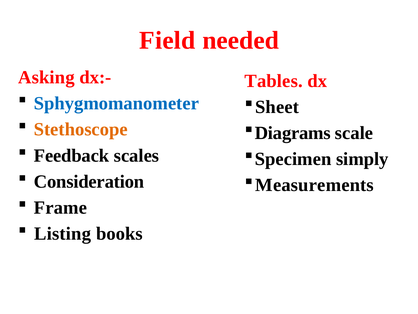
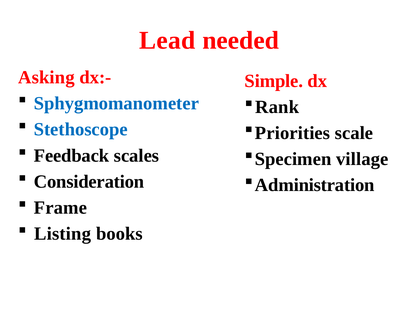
Field: Field -> Lead
Tables: Tables -> Simple
Sheet: Sheet -> Rank
Stethoscope colour: orange -> blue
Diagrams: Diagrams -> Priorities
simply: simply -> village
Measurements: Measurements -> Administration
